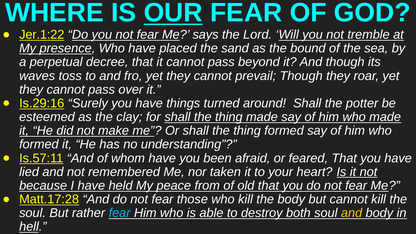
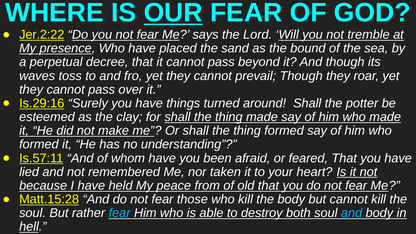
Jer.1:22: Jer.1:22 -> Jer.2:22
Matt.17:28: Matt.17:28 -> Matt.15:28
and at (352, 213) colour: yellow -> light blue
